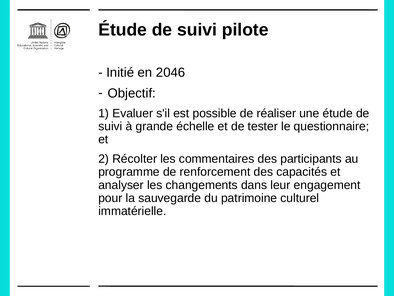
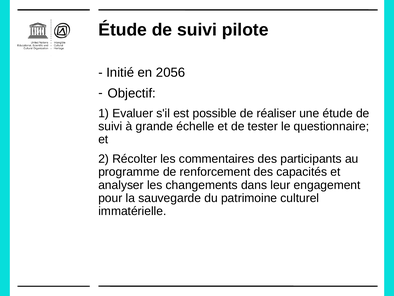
2046: 2046 -> 2056
